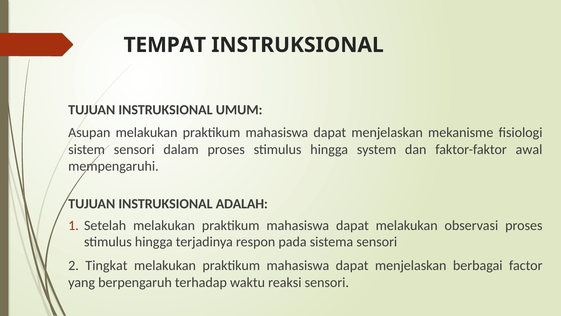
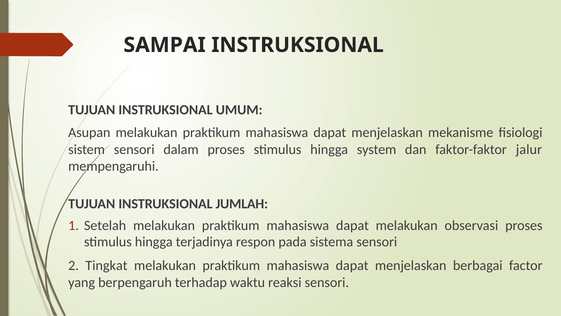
TEMPAT: TEMPAT -> SAMPAI
awal: awal -> jalur
ADALAH: ADALAH -> JUMLAH
